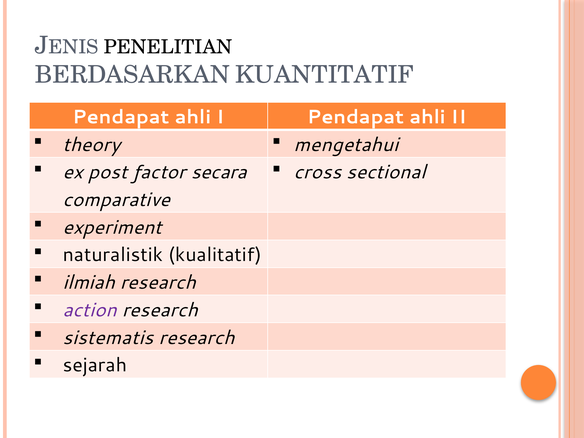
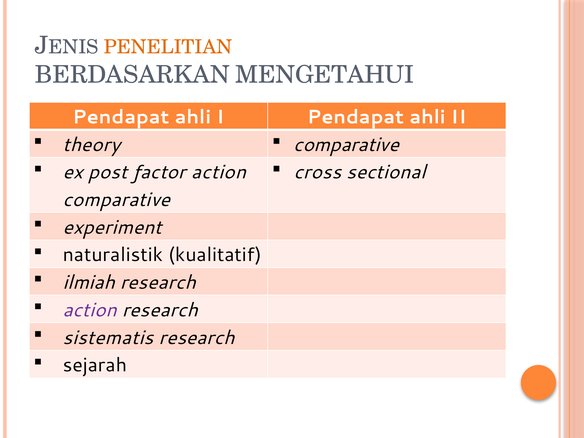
PENELITIAN colour: black -> orange
KUANTITATIF: KUANTITATIF -> MENGETAHUI
mengetahui at (346, 145): mengetahui -> comparative
factor secara: secara -> action
